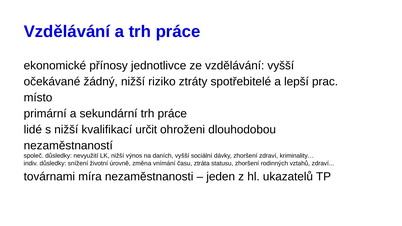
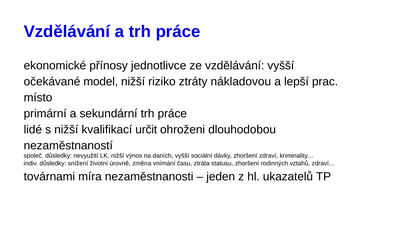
žádný: žádný -> model
spotřebitelé: spotřebitelé -> nákladovou
